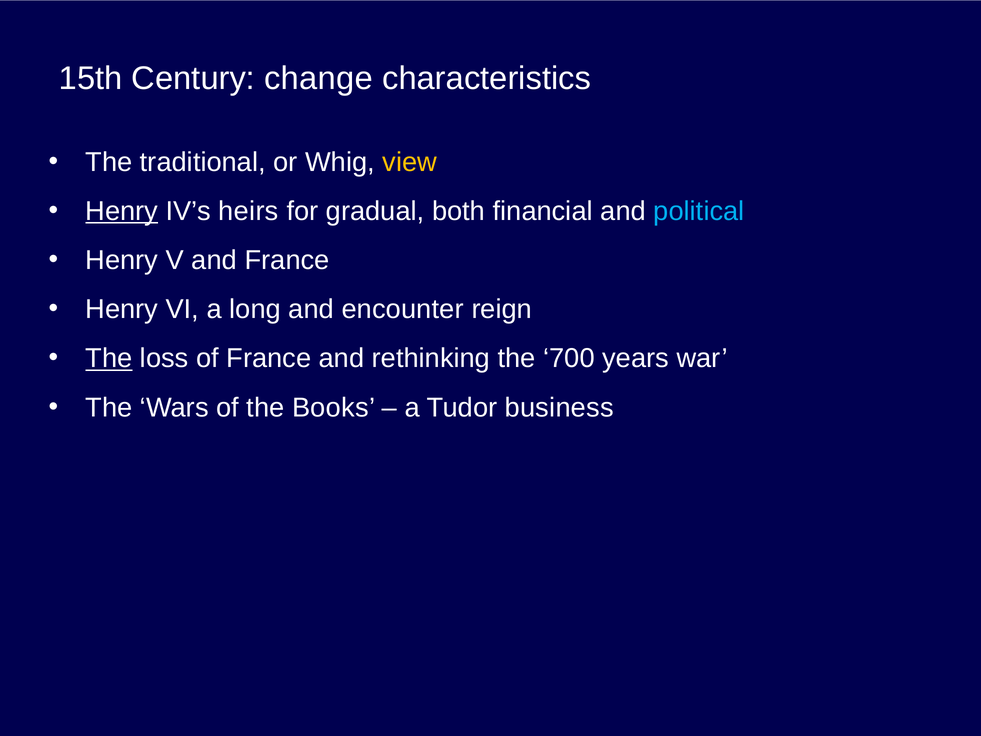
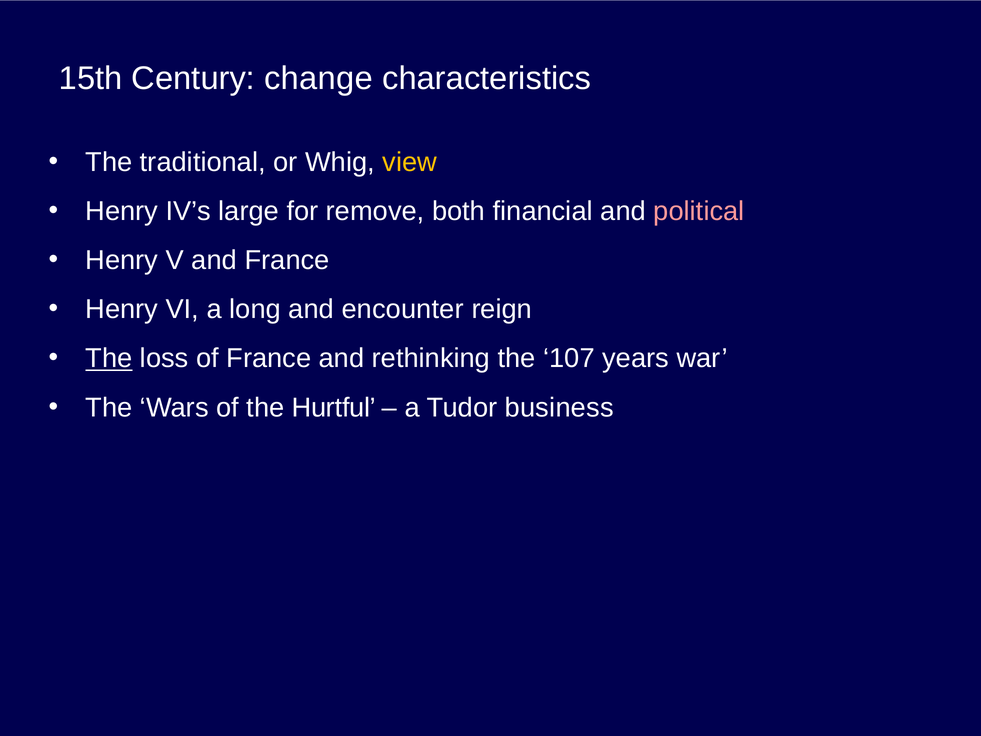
Henry at (122, 211) underline: present -> none
heirs: heirs -> large
gradual: gradual -> remove
political colour: light blue -> pink
700: 700 -> 107
Books: Books -> Hurtful
